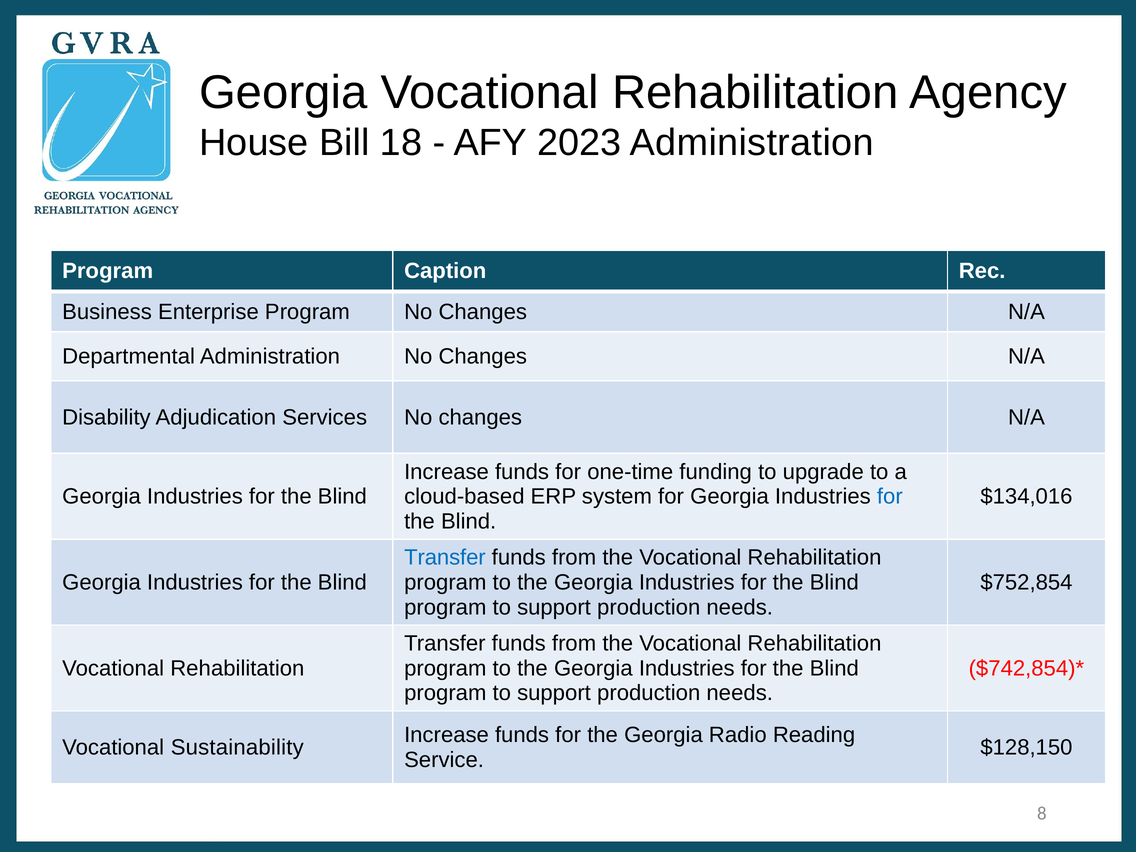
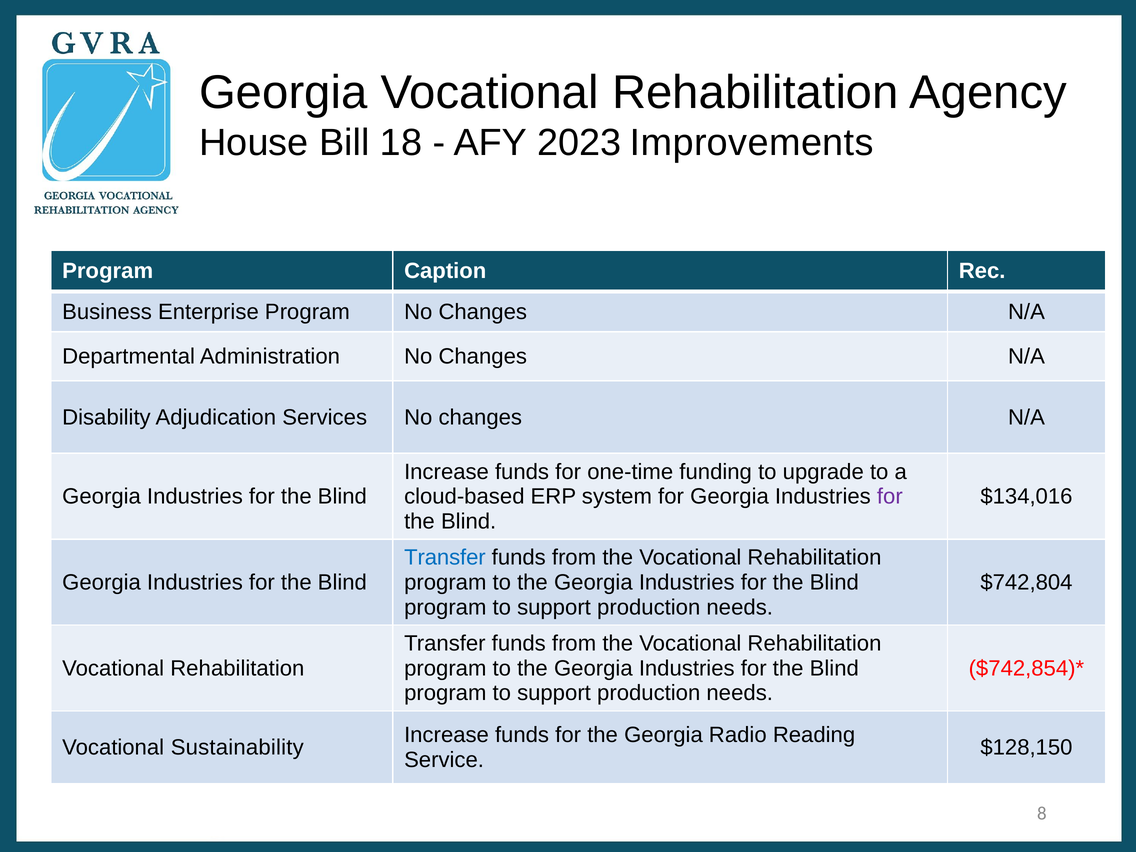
2023 Administration: Administration -> Improvements
for at (890, 497) colour: blue -> purple
$752,854: $752,854 -> $742,804
